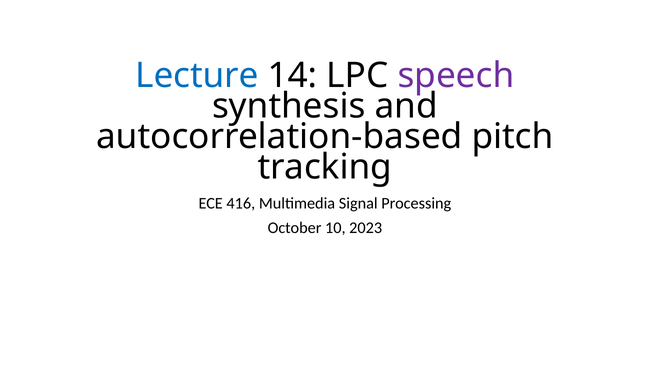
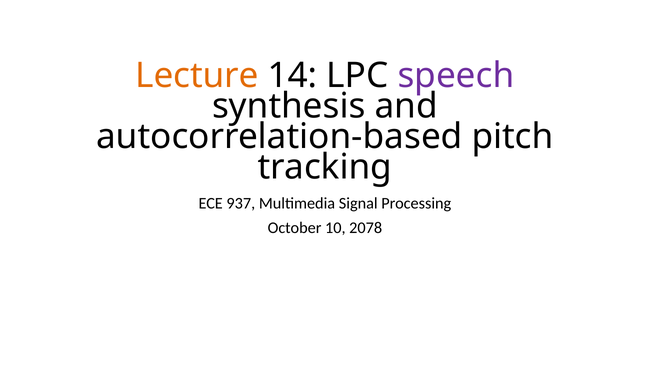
Lecture colour: blue -> orange
416: 416 -> 937
2023: 2023 -> 2078
